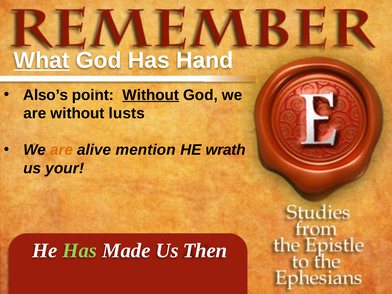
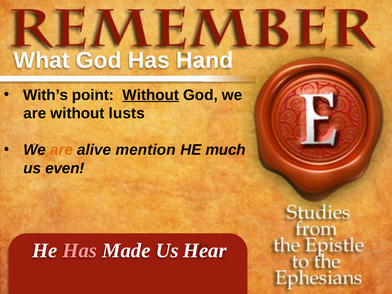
What underline: present -> none
Also’s: Also’s -> With’s
wrath: wrath -> much
your: your -> even
Has at (80, 250) colour: light green -> pink
Then: Then -> Hear
